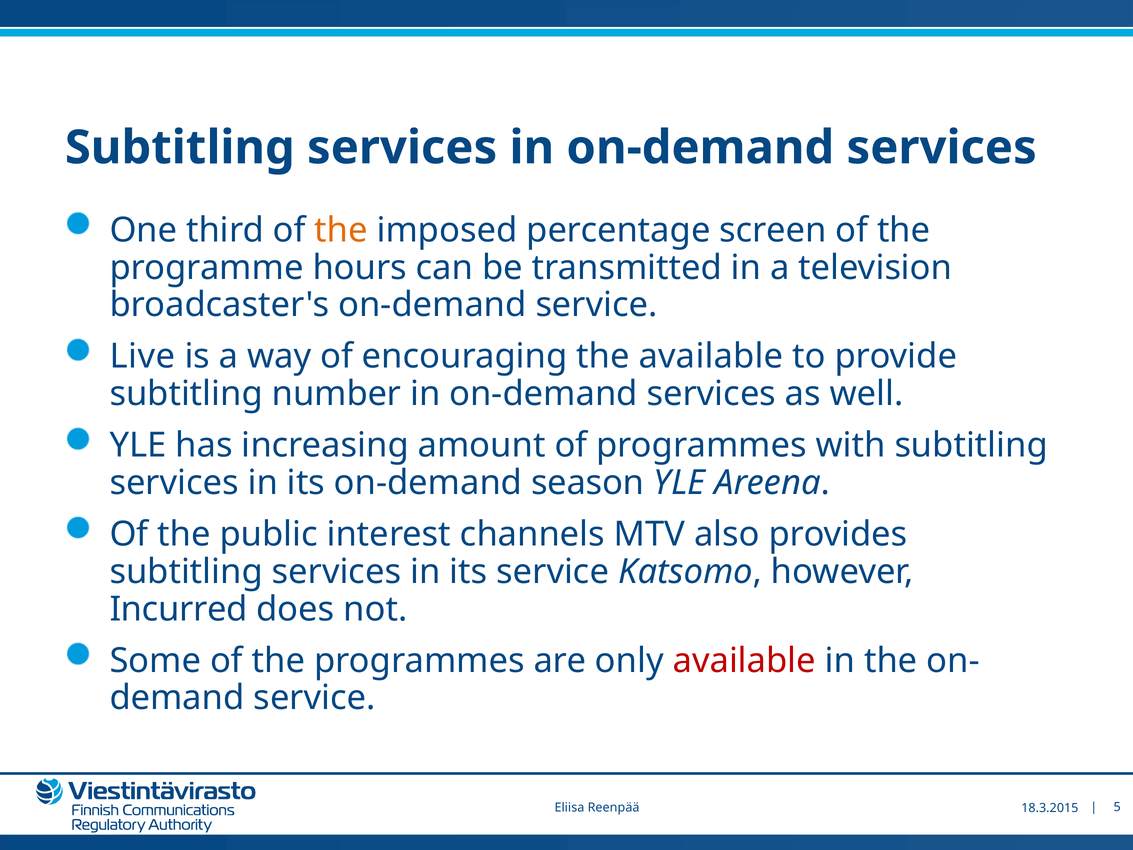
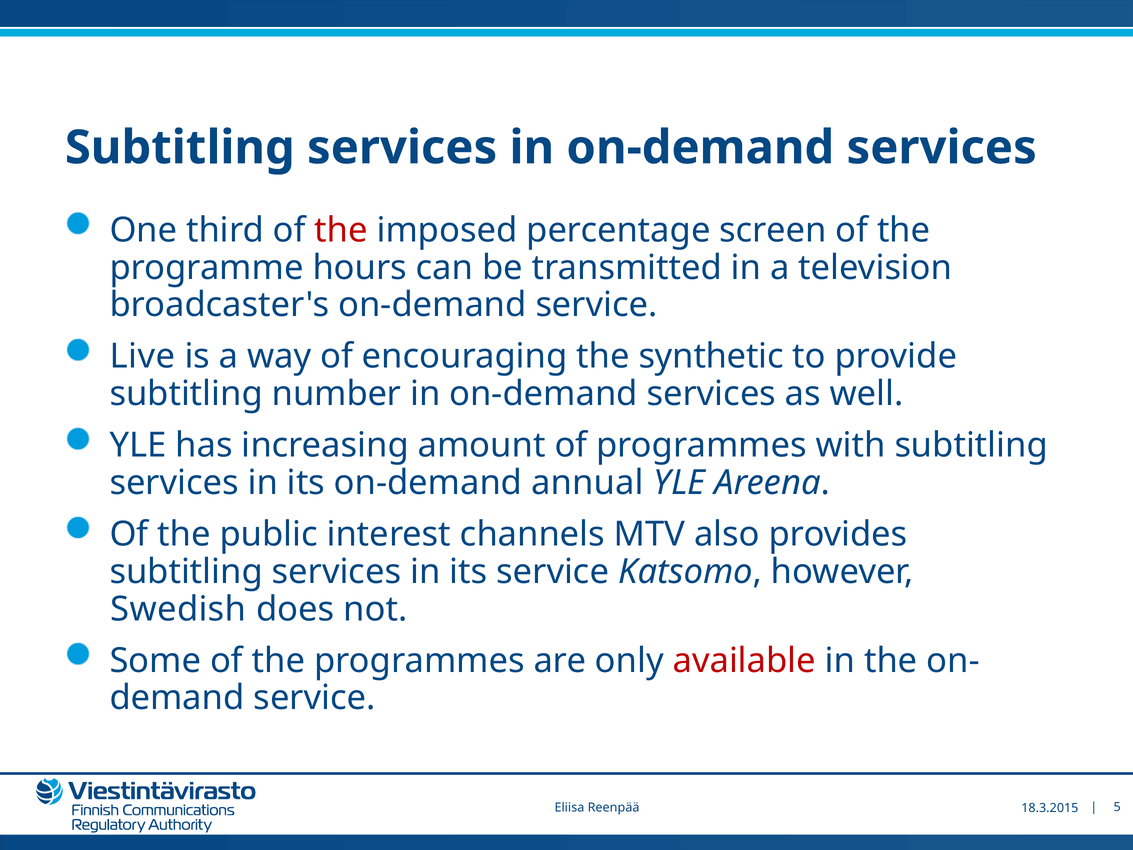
the at (341, 230) colour: orange -> red
the available: available -> synthetic
season: season -> annual
Incurred: Incurred -> Swedish
